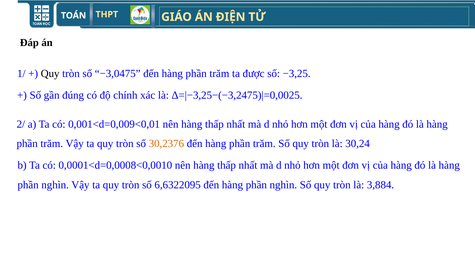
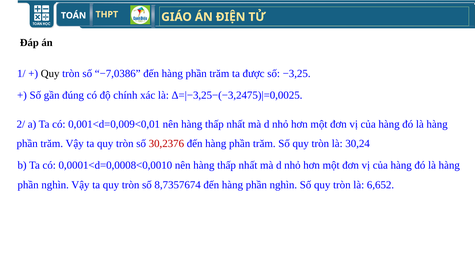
−3,0475: −3,0475 -> −7,0386
30,2376 colour: orange -> red
6,6322095: 6,6322095 -> 8,7357674
3,884: 3,884 -> 6,652
